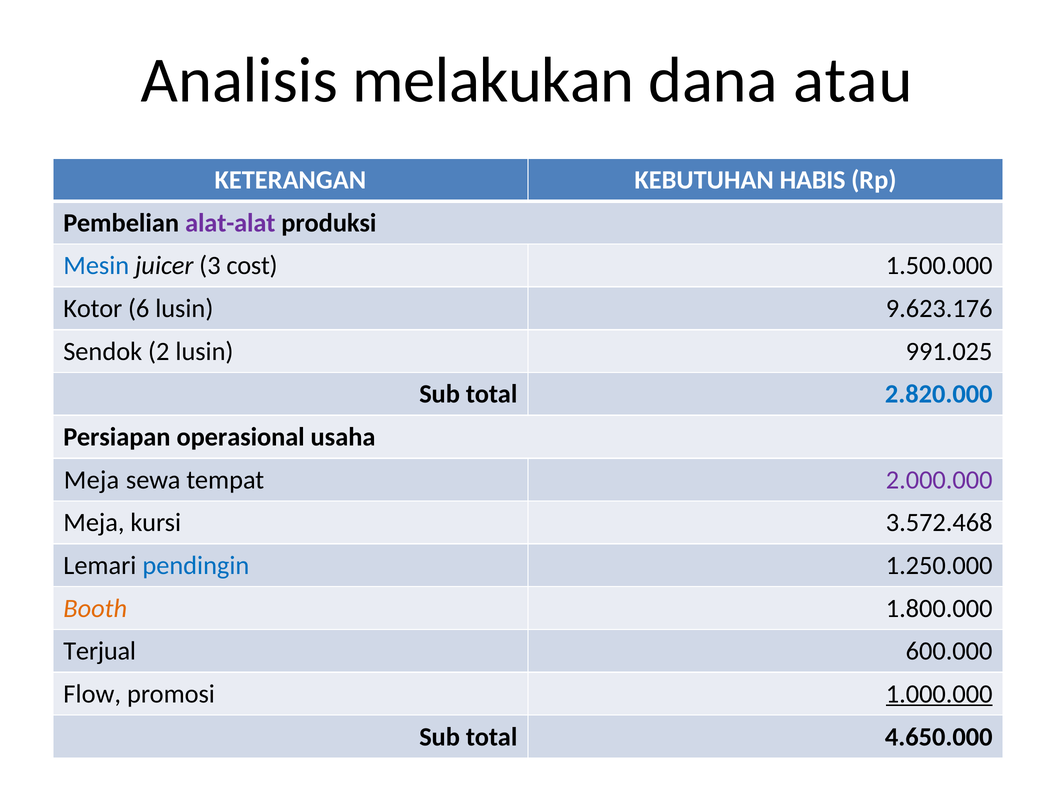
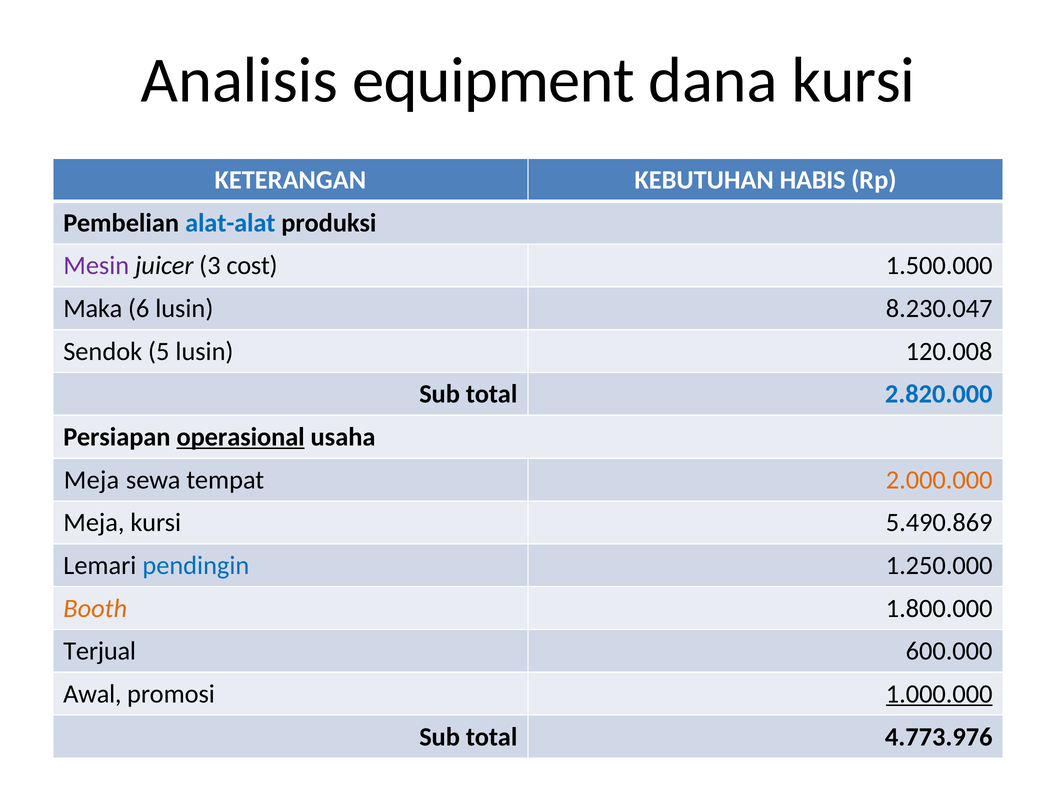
melakukan: melakukan -> equipment
dana atau: atau -> kursi
alat-alat colour: purple -> blue
Mesin colour: blue -> purple
Kotor: Kotor -> Maka
9.623.176: 9.623.176 -> 8.230.047
2: 2 -> 5
991.025: 991.025 -> 120.008
operasional underline: none -> present
2.000.000 colour: purple -> orange
3.572.468: 3.572.468 -> 5.490.869
Flow: Flow -> Awal
4.650.000: 4.650.000 -> 4.773.976
